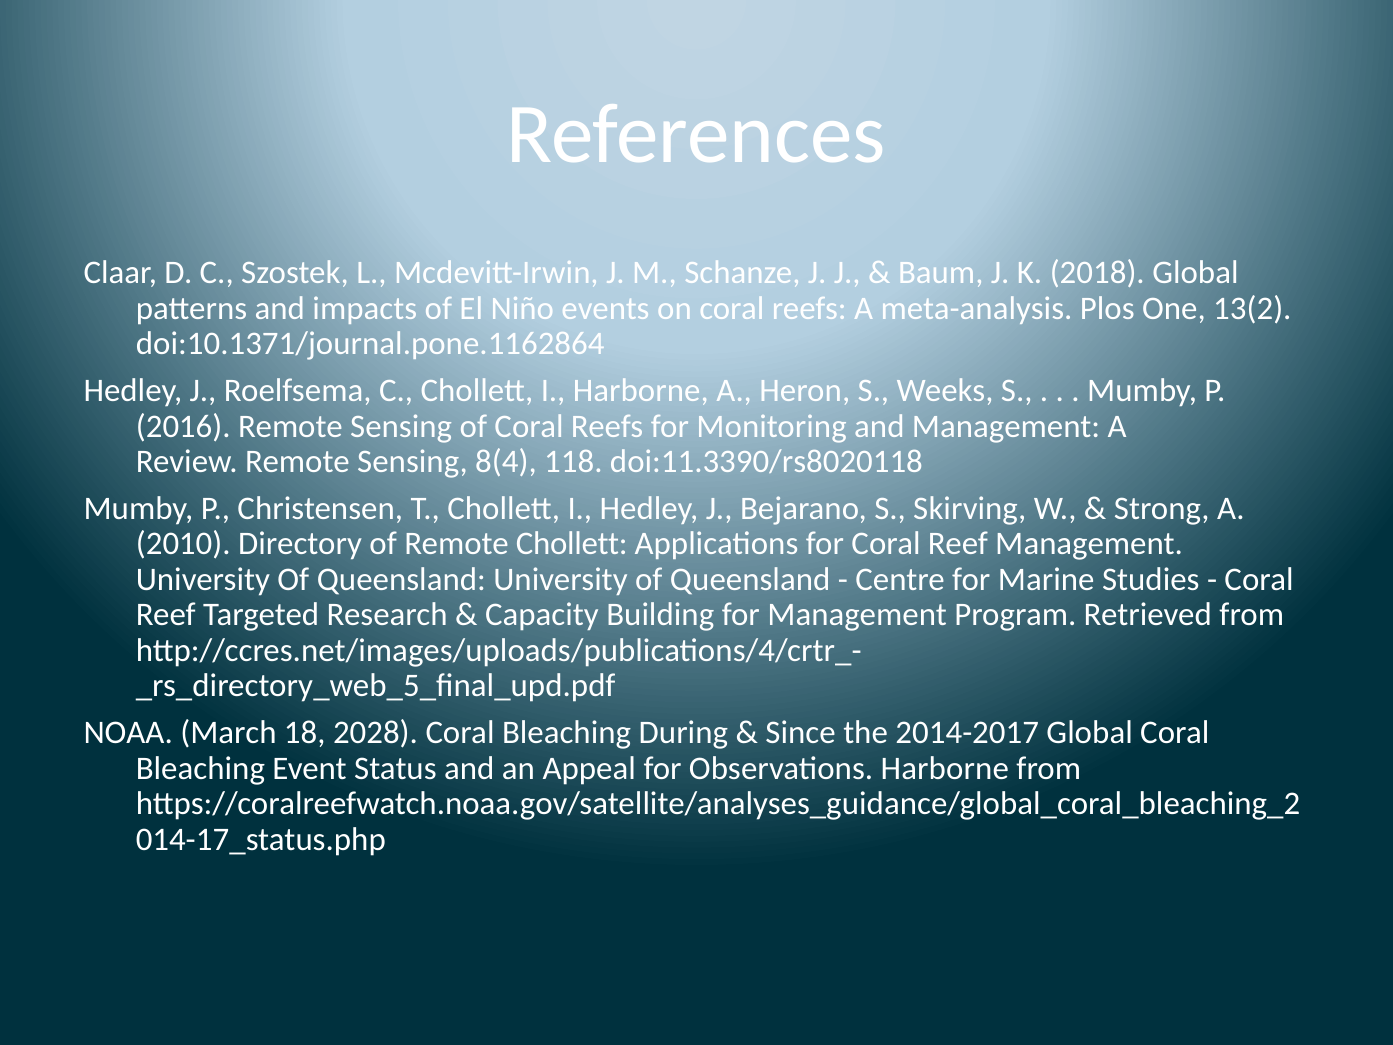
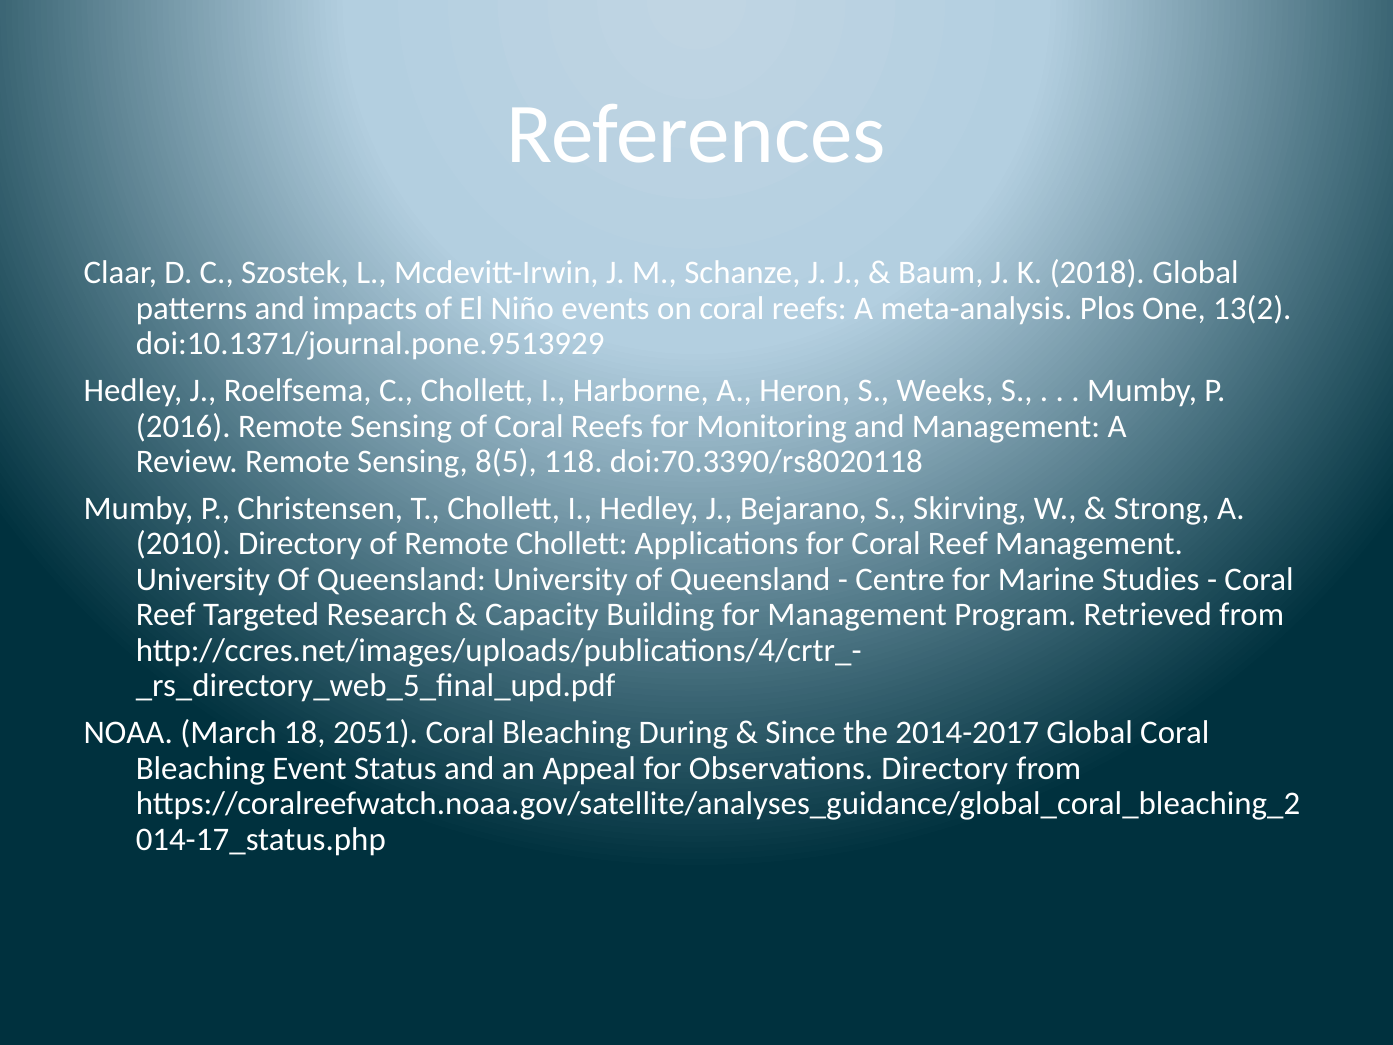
doi:10.1371/journal.pone.1162864: doi:10.1371/journal.pone.1162864 -> doi:10.1371/journal.pone.9513929
8(4: 8(4 -> 8(5
doi:11.3390/rs8020118: doi:11.3390/rs8020118 -> doi:70.3390/rs8020118
2028: 2028 -> 2051
Observations Harborne: Harborne -> Directory
